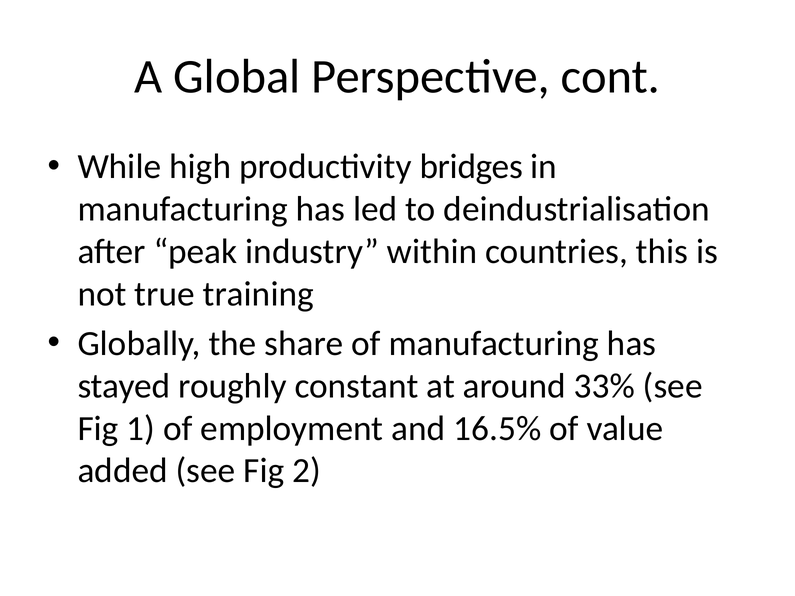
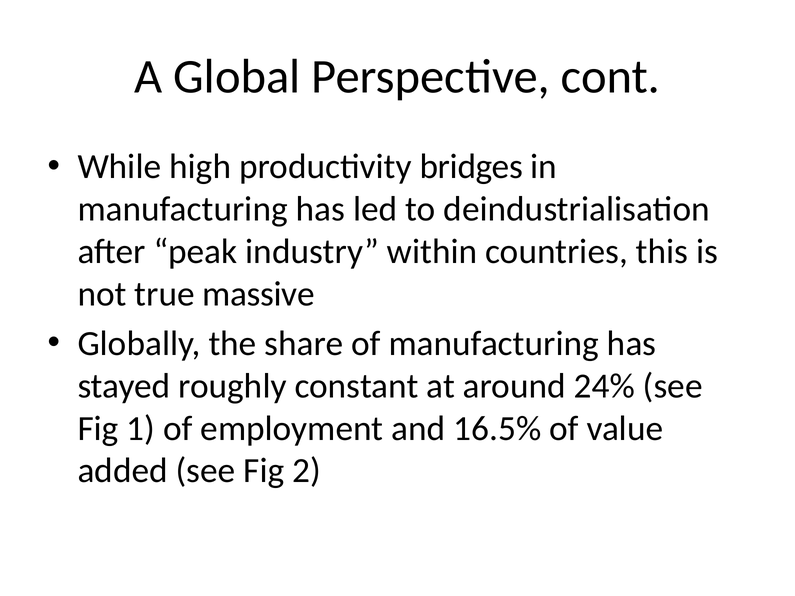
training: training -> massive
33%: 33% -> 24%
